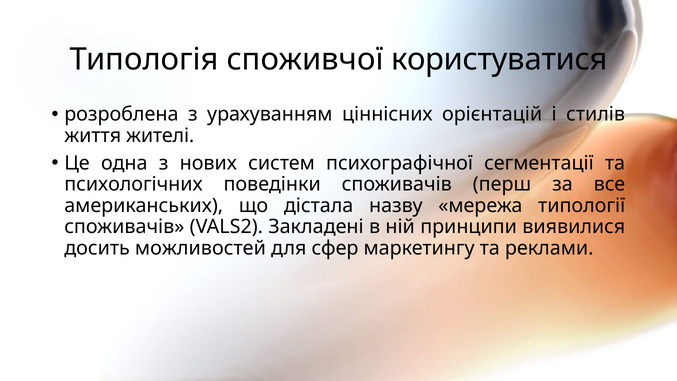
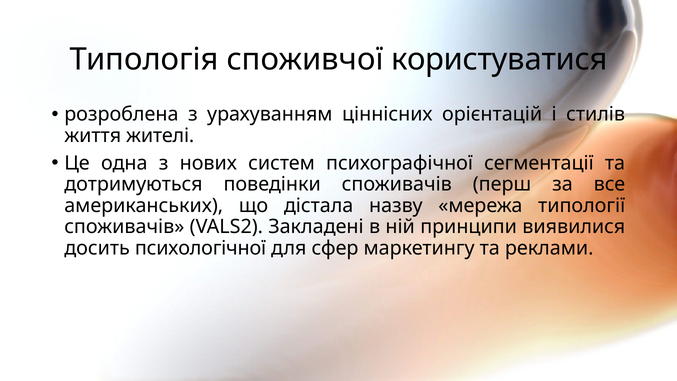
психологічних: психологічних -> дотримуються
можливостей: можливостей -> психологічної
